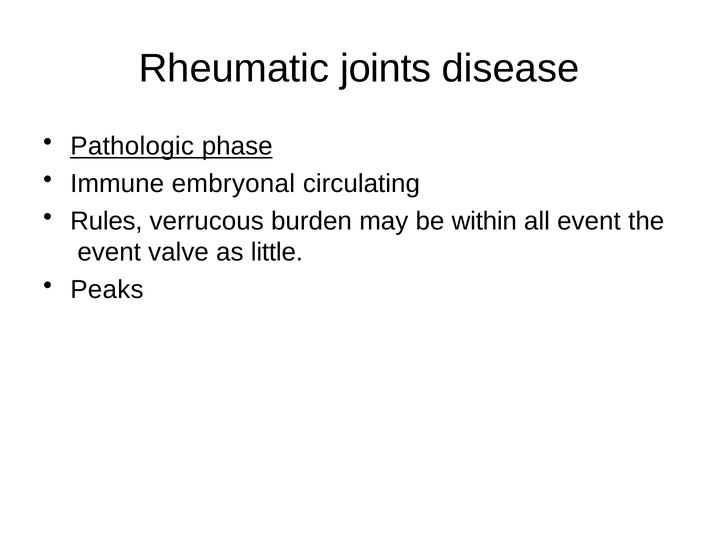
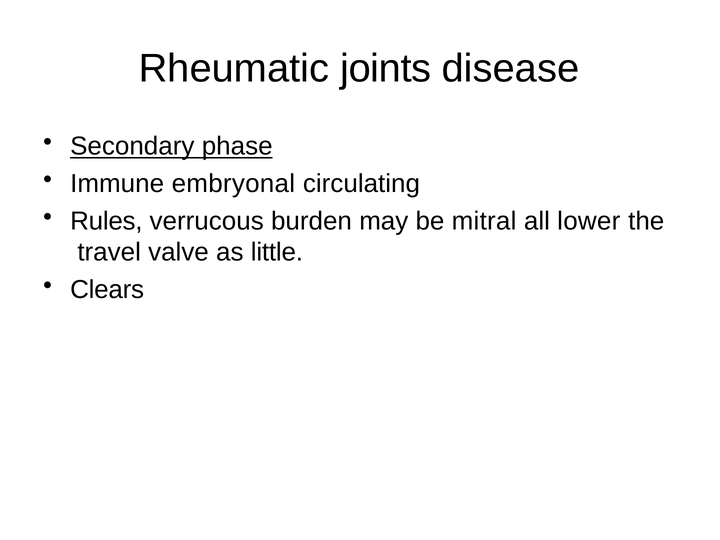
Pathologic: Pathologic -> Secondary
within: within -> mitral
all event: event -> lower
event at (109, 252): event -> travel
Peaks: Peaks -> Clears
